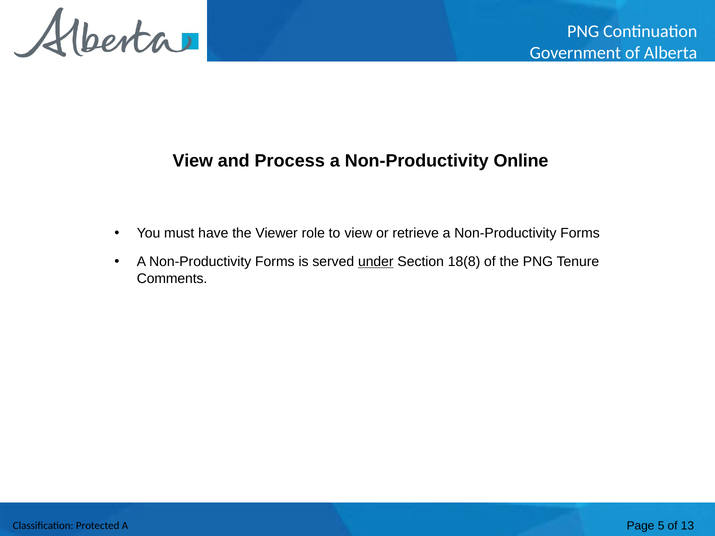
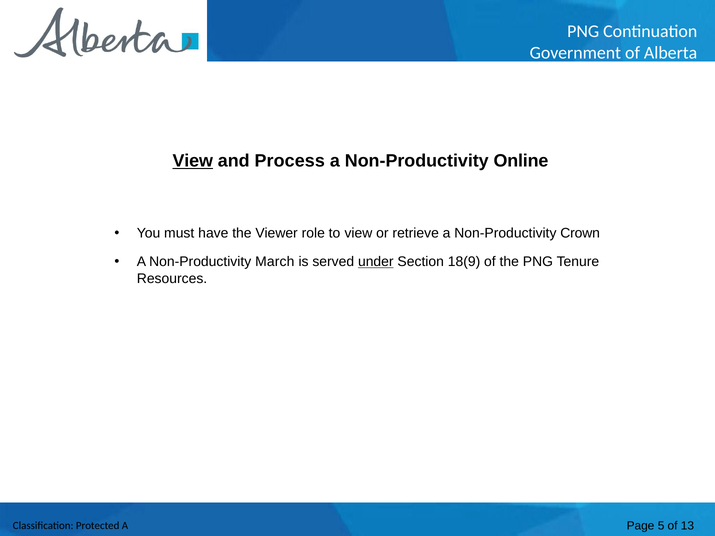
View at (193, 161) underline: none -> present
retrieve a Non-Productivity Forms: Forms -> Crown
Forms at (275, 262): Forms -> March
18(8: 18(8 -> 18(9
Comments: Comments -> Resources
